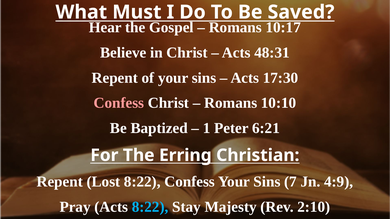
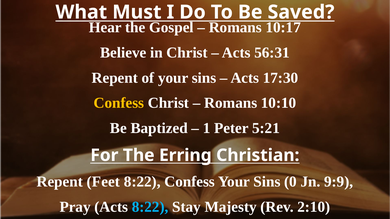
48:31: 48:31 -> 56:31
Confess at (119, 103) colour: pink -> yellow
6:21: 6:21 -> 5:21
Lost: Lost -> Feet
7: 7 -> 0
4:9: 4:9 -> 9:9
